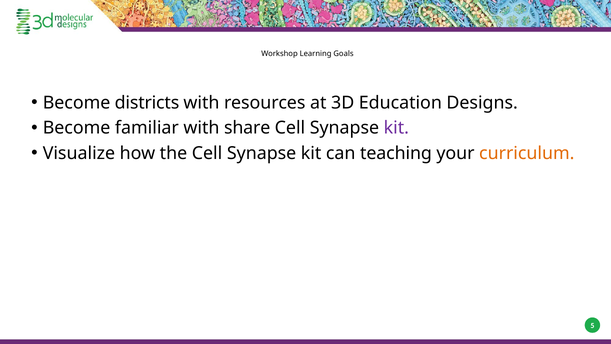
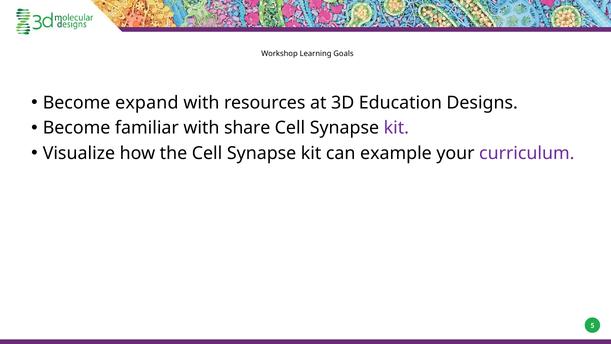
districts: districts -> expand
teaching: teaching -> example
curriculum colour: orange -> purple
